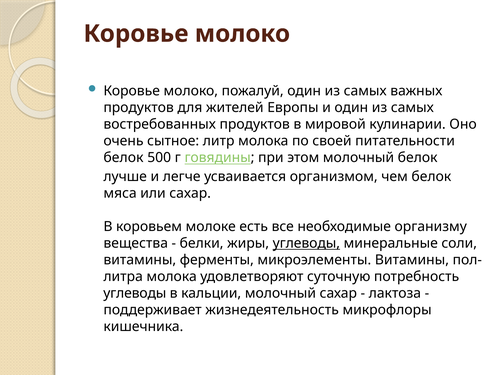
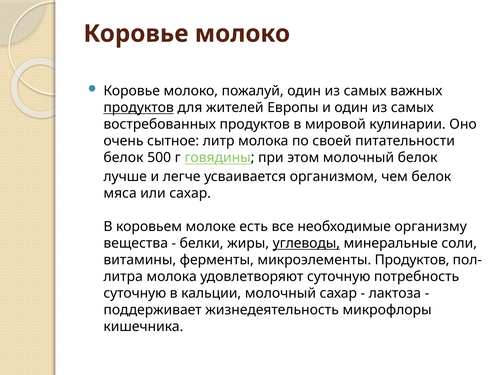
продуктов at (139, 108) underline: none -> present
микроэлементы Витамины: Витамины -> Продуктов
углеводы at (135, 293): углеводы -> суточную
